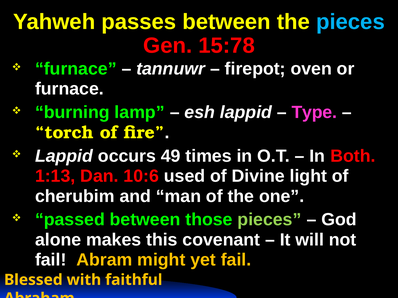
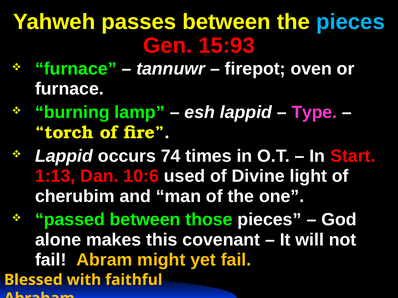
15:78: 15:78 -> 15:93
49: 49 -> 74
Both: Both -> Start
pieces at (269, 220) colour: light green -> white
